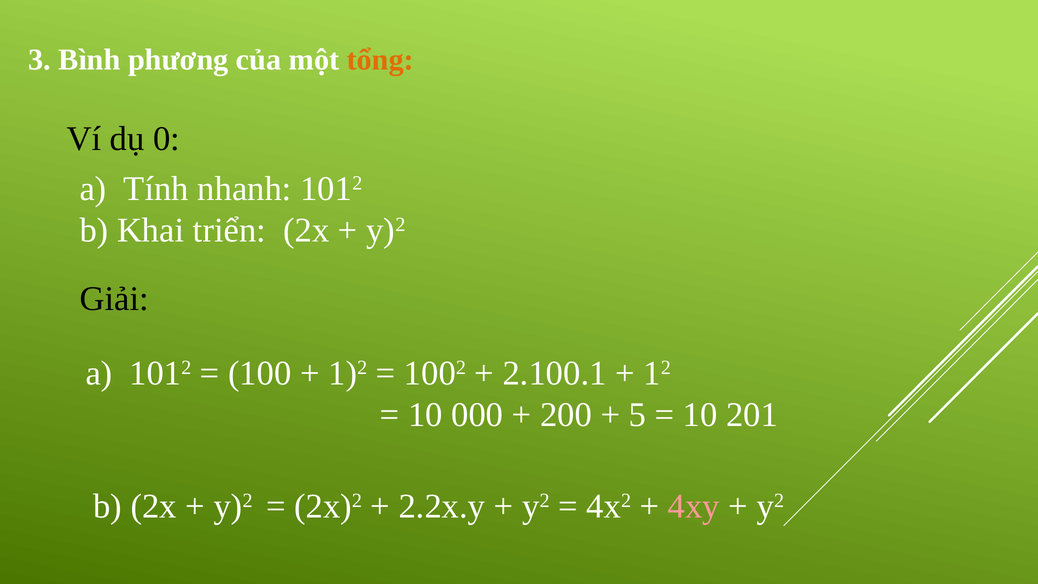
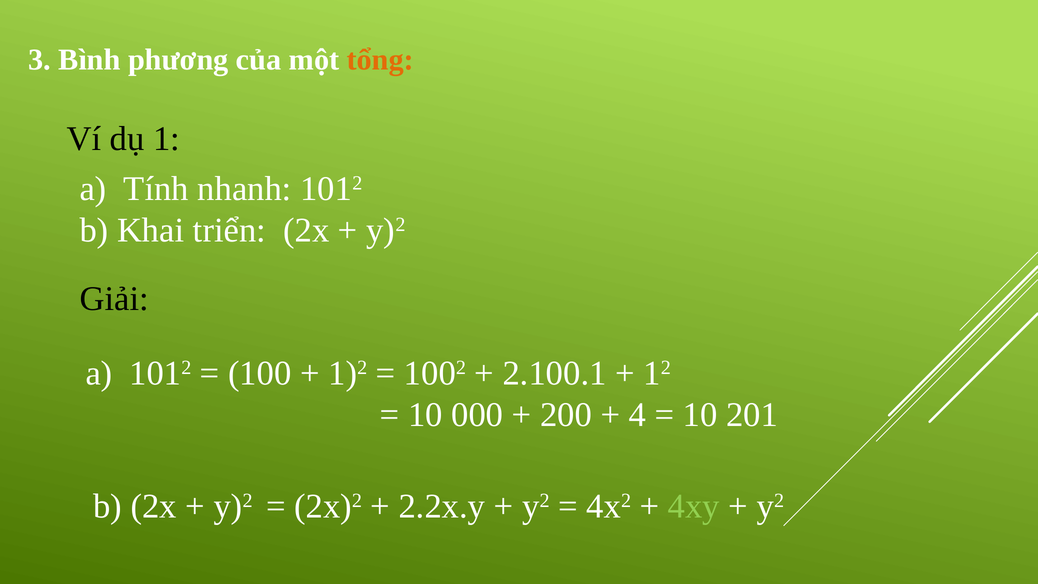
0: 0 -> 1
5: 5 -> 4
4xy colour: pink -> light green
